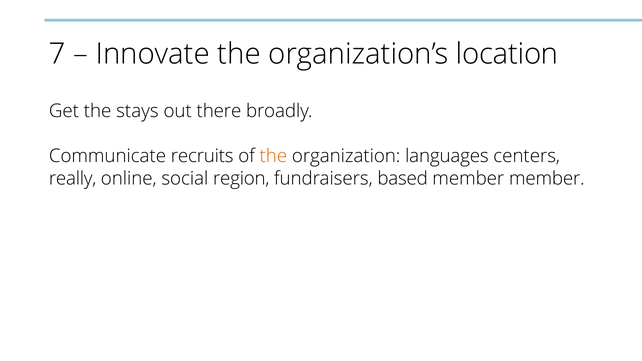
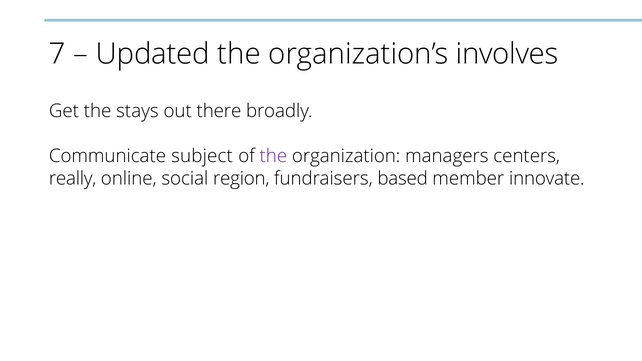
Innovate: Innovate -> Updated
location: location -> involves
recruits: recruits -> subject
the at (273, 156) colour: orange -> purple
languages: languages -> managers
member member: member -> innovate
